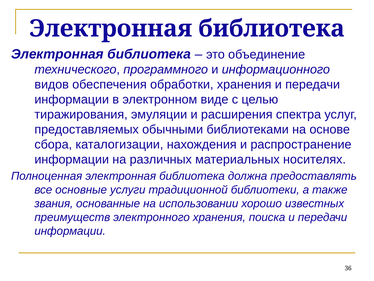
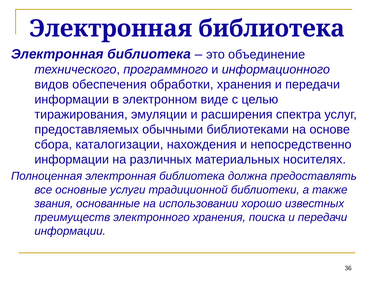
распространение: распространение -> непосредственно
